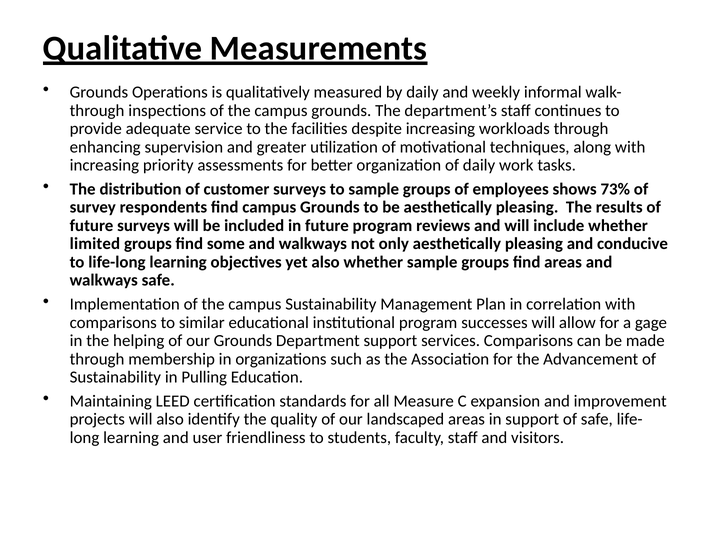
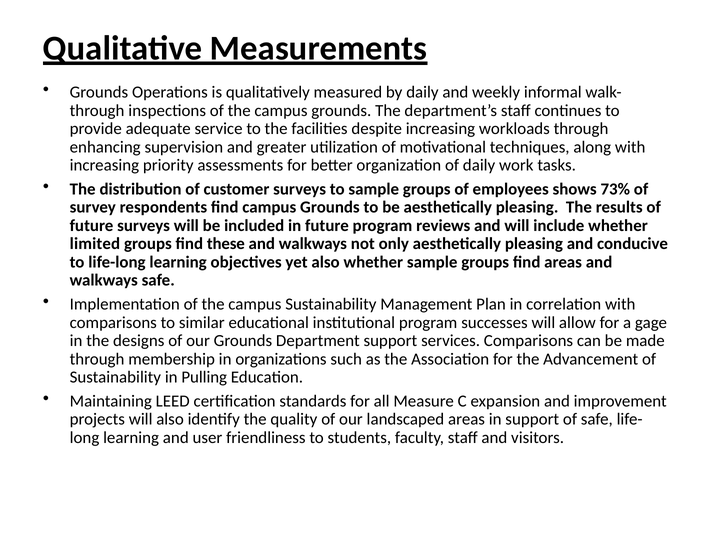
some: some -> these
helping: helping -> designs
